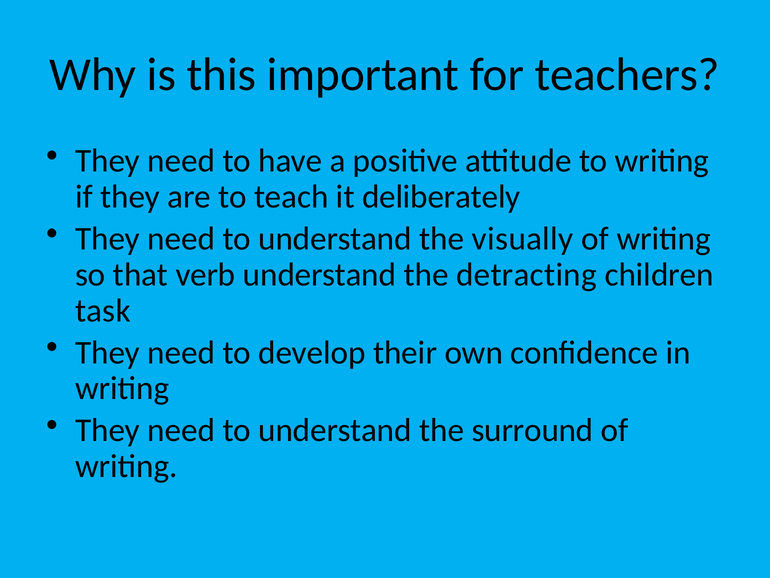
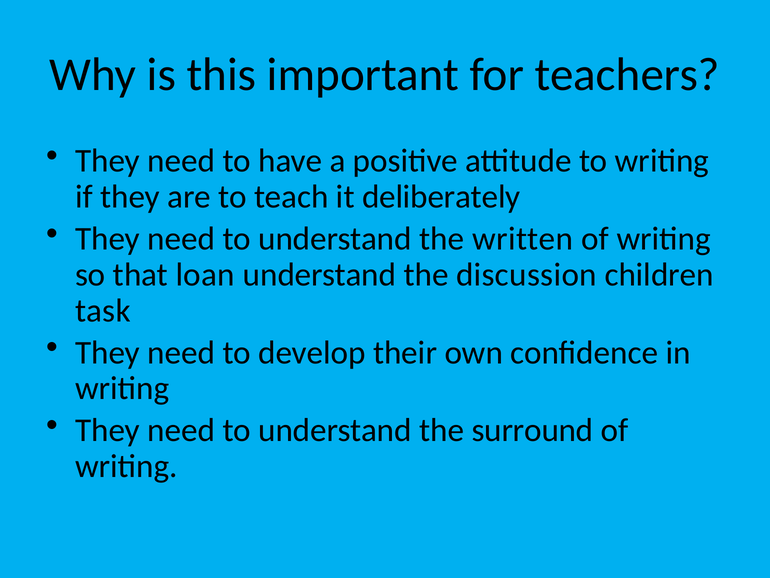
visually: visually -> written
verb: verb -> loan
detracting: detracting -> discussion
